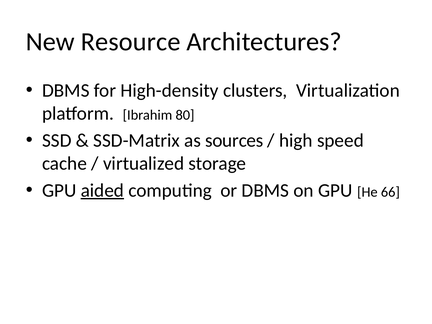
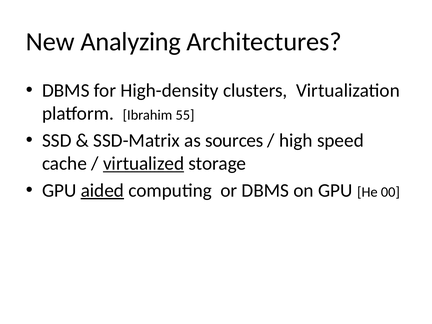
Resource: Resource -> Analyzing
80: 80 -> 55
virtualized underline: none -> present
66: 66 -> 00
